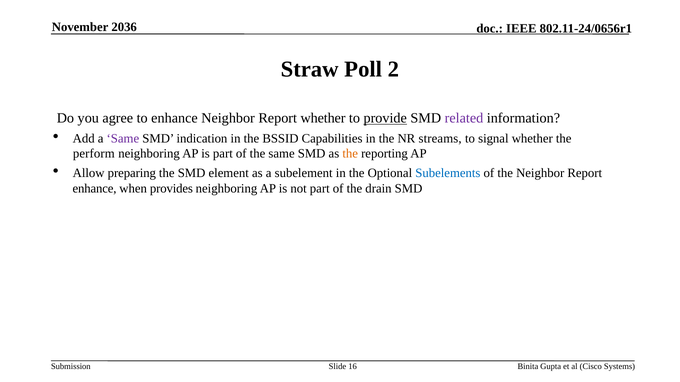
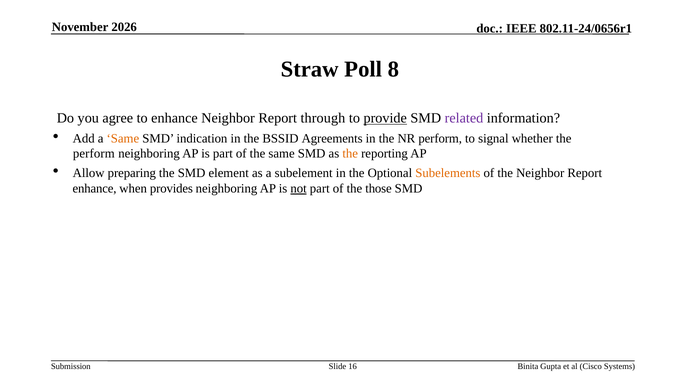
2036: 2036 -> 2026
2: 2 -> 8
Report whether: whether -> through
Same at (123, 139) colour: purple -> orange
Capabilities: Capabilities -> Agreements
NR streams: streams -> perform
Subelements colour: blue -> orange
not underline: none -> present
drain: drain -> those
